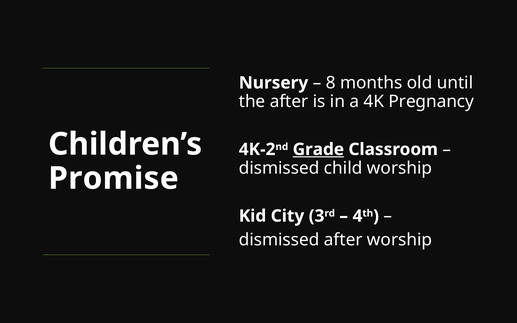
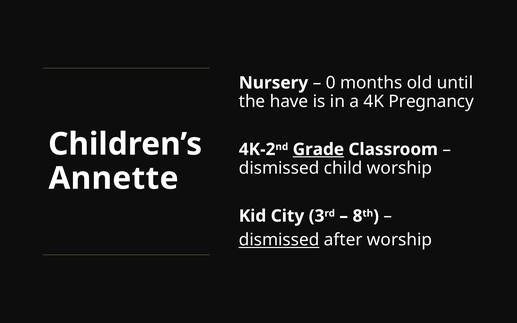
8: 8 -> 0
the after: after -> have
Promise: Promise -> Annette
4: 4 -> 8
dismissed at (279, 240) underline: none -> present
